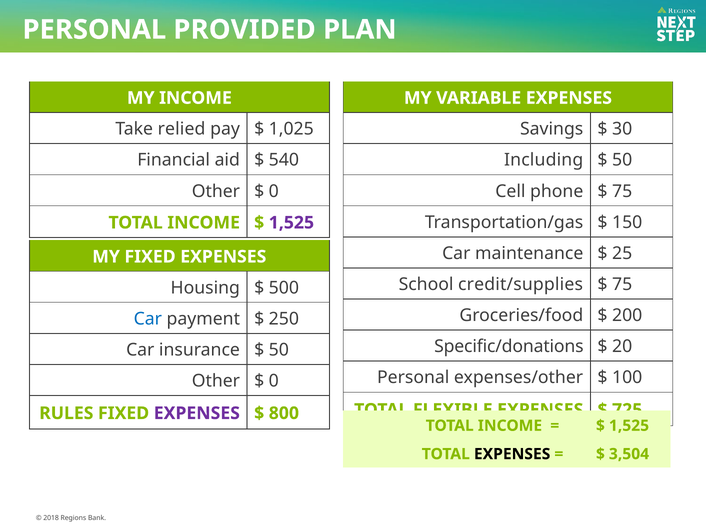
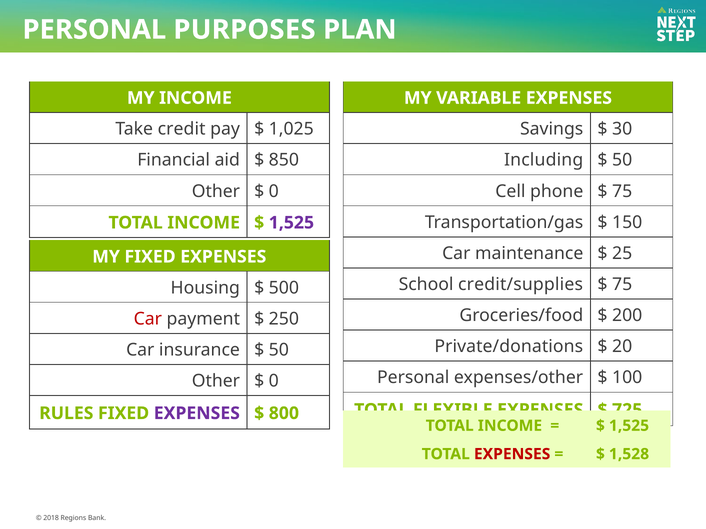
PROVIDED: PROVIDED -> PURPOSES
relied: relied -> credit
540: 540 -> 850
Car at (148, 319) colour: blue -> red
Specific/donations: Specific/donations -> Private/donations
EXPENSES at (512, 454) colour: black -> red
3,504: 3,504 -> 1,528
